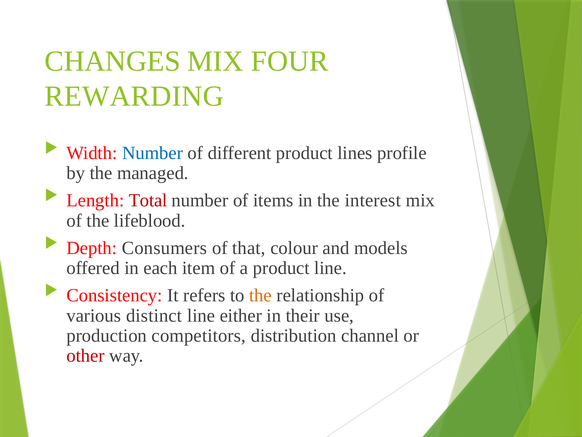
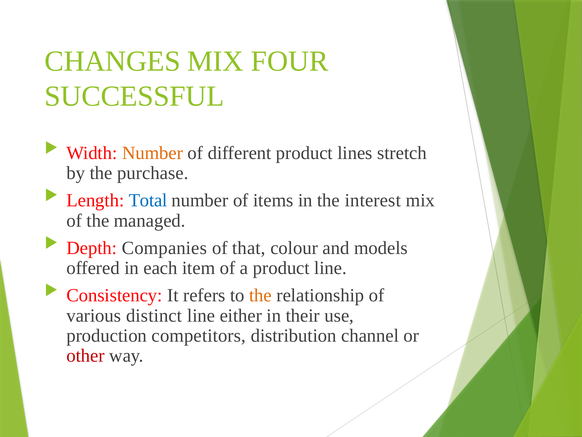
REWARDING: REWARDING -> SUCCESSFUL
Number at (152, 153) colour: blue -> orange
profile: profile -> stretch
managed: managed -> purchase
Total colour: red -> blue
lifeblood: lifeblood -> managed
Consumers: Consumers -> Companies
